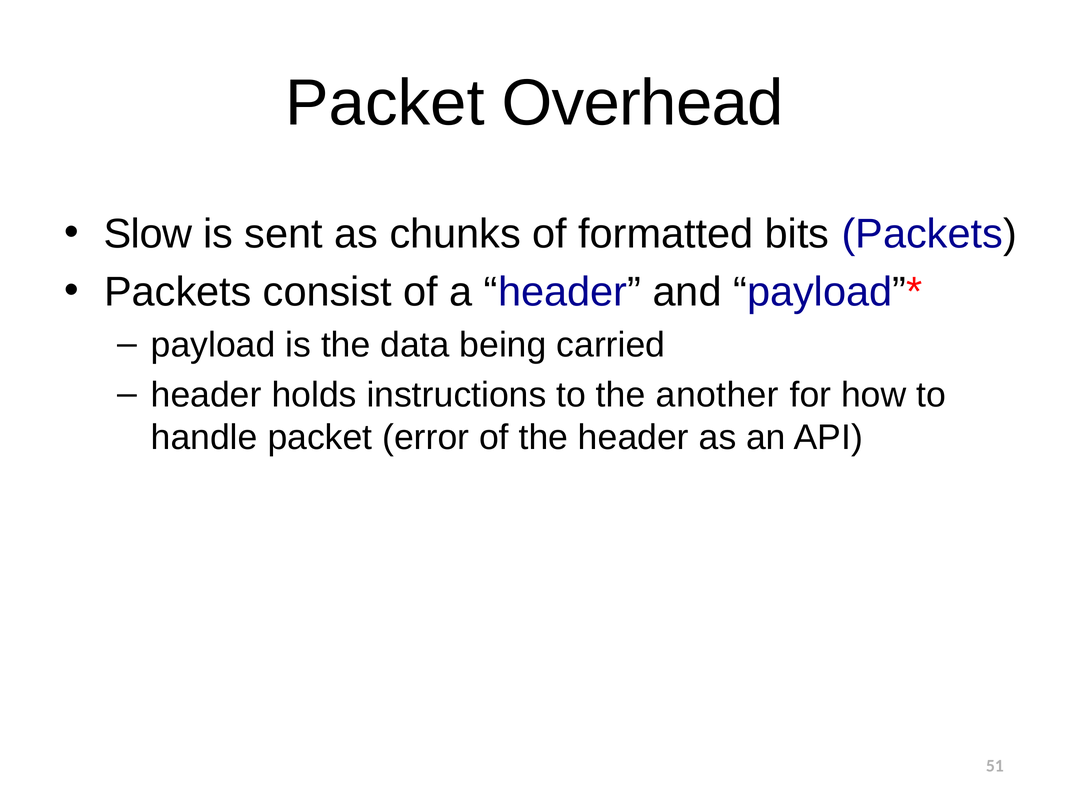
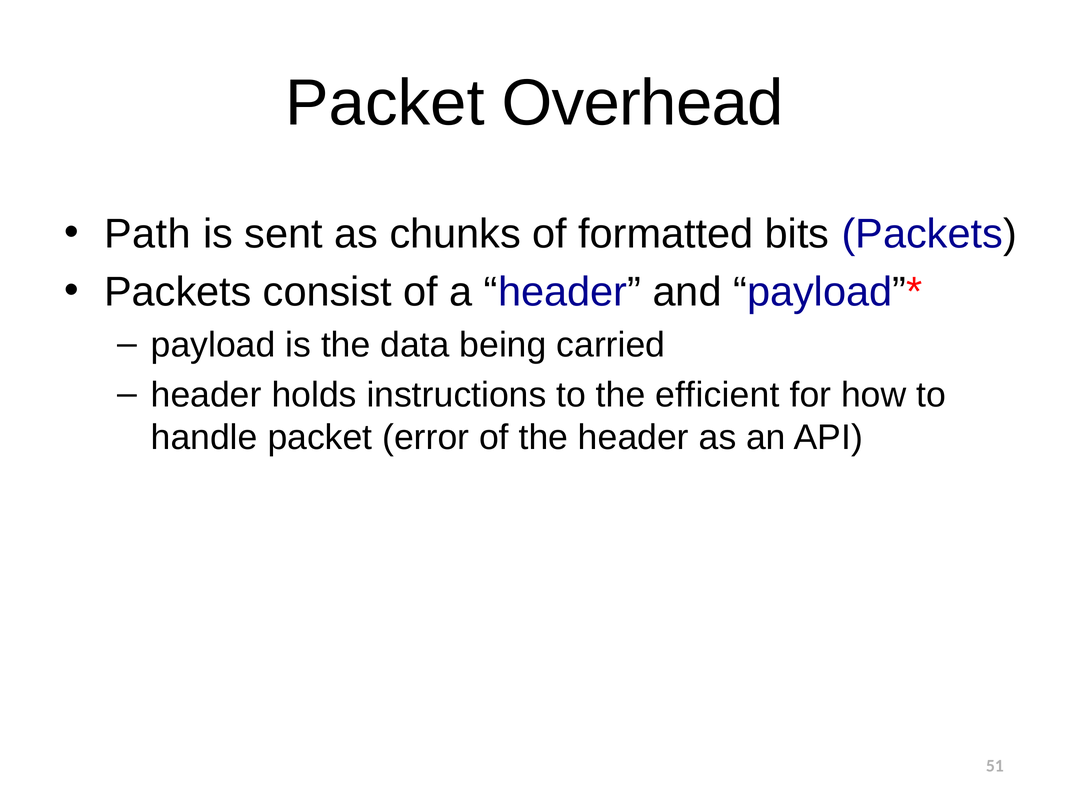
Slow: Slow -> Path
another: another -> efficient
